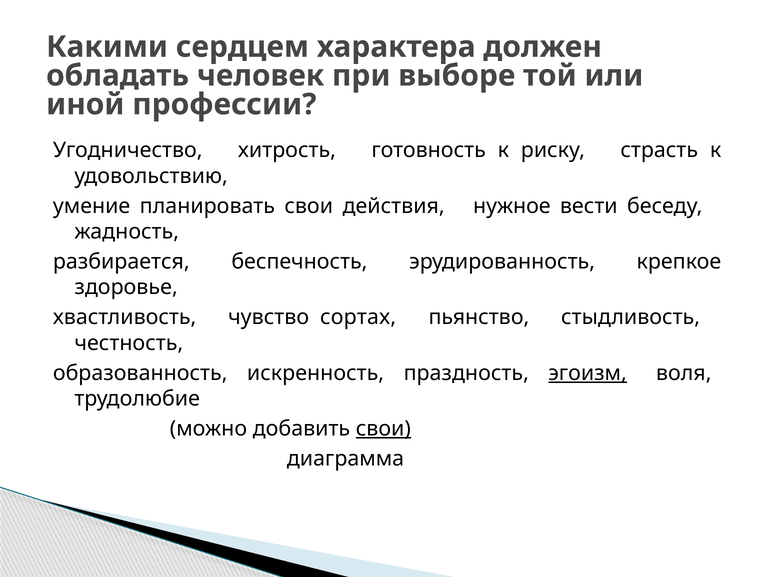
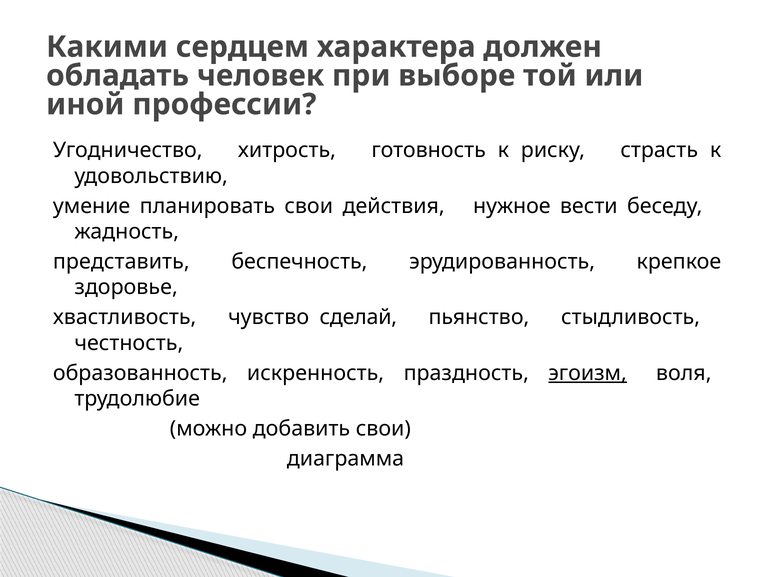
разбирается: разбирается -> представить
сортах: сортах -> сделай
свои at (383, 429) underline: present -> none
